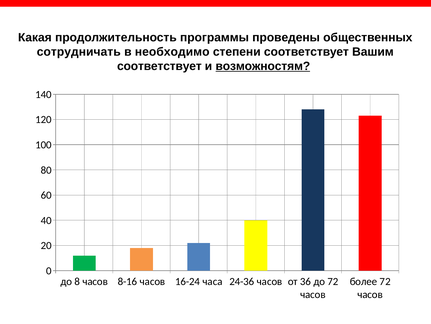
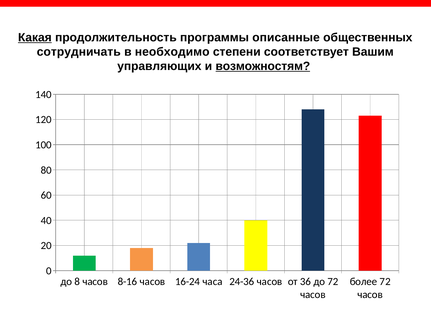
Какая underline: none -> present
проведены: проведены -> описанные
соответствует at (159, 66): соответствует -> управляющих
